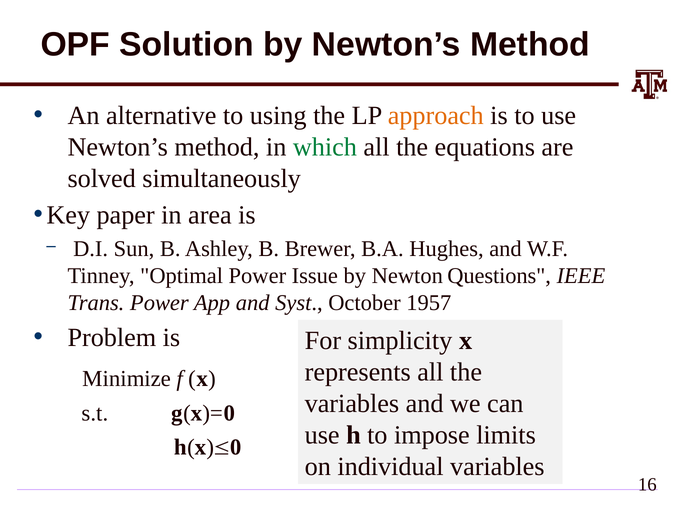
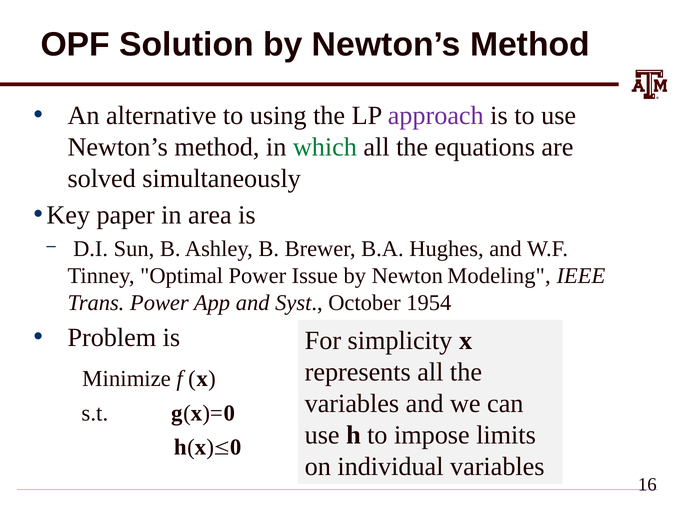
approach colour: orange -> purple
Questions: Questions -> Modeling
1957: 1957 -> 1954
